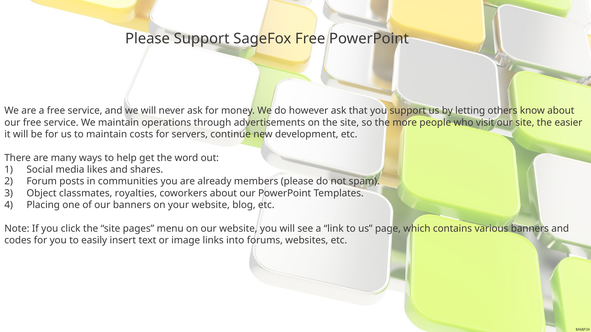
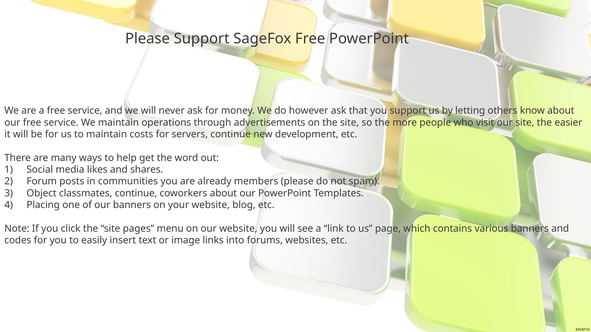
classmates royalties: royalties -> continue
